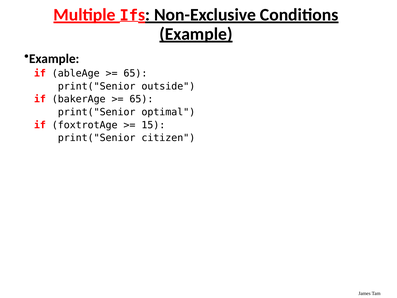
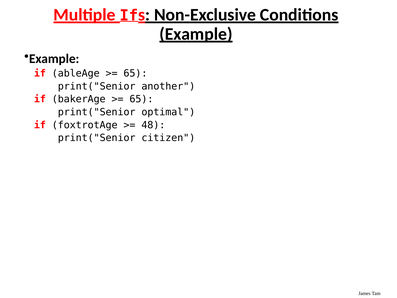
outside: outside -> another
15: 15 -> 48
